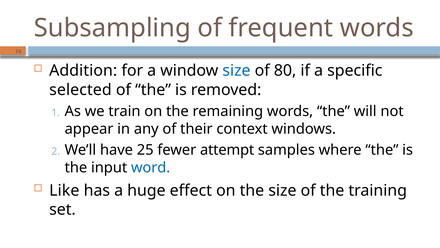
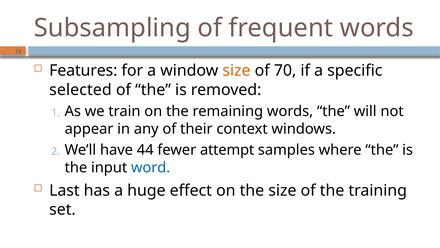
Addition: Addition -> Features
size at (236, 71) colour: blue -> orange
80: 80 -> 70
25: 25 -> 44
Like: Like -> Last
